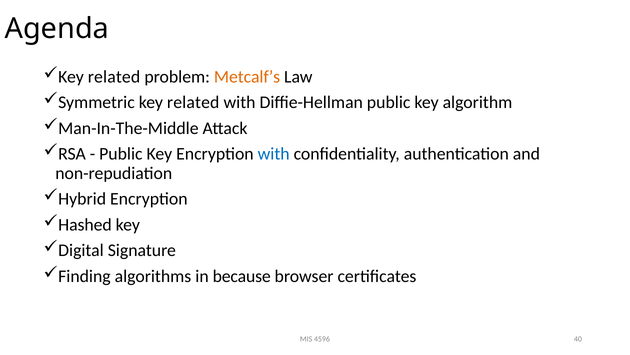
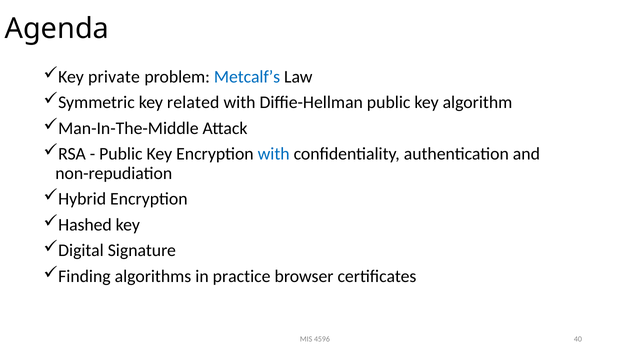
related at (114, 77): related -> private
Metcalf’s colour: orange -> blue
because: because -> practice
